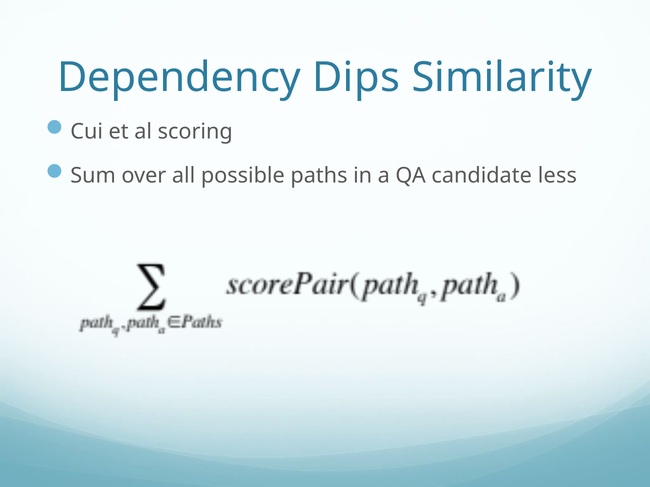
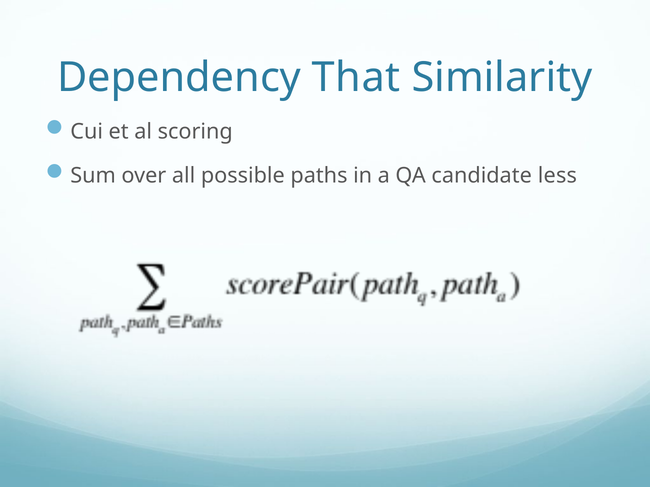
Dips: Dips -> That
